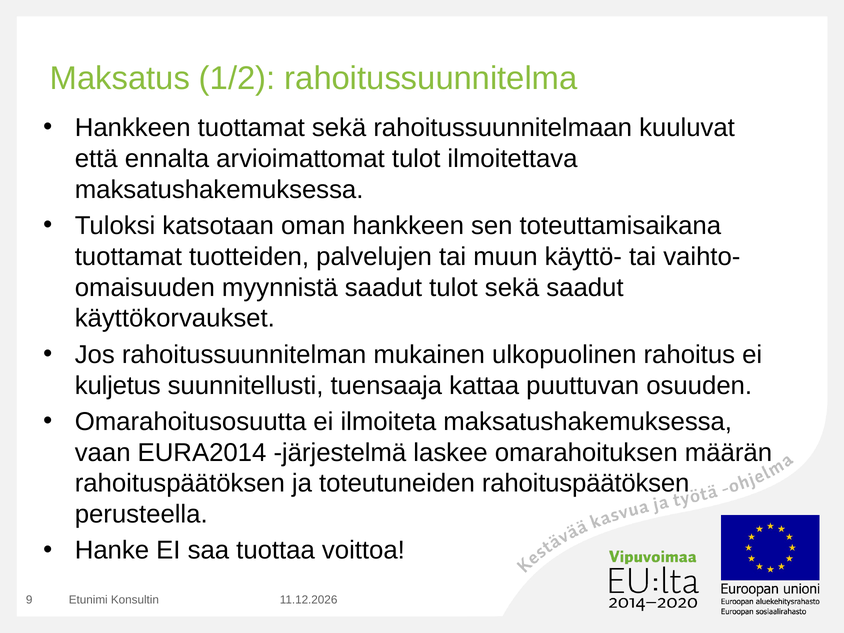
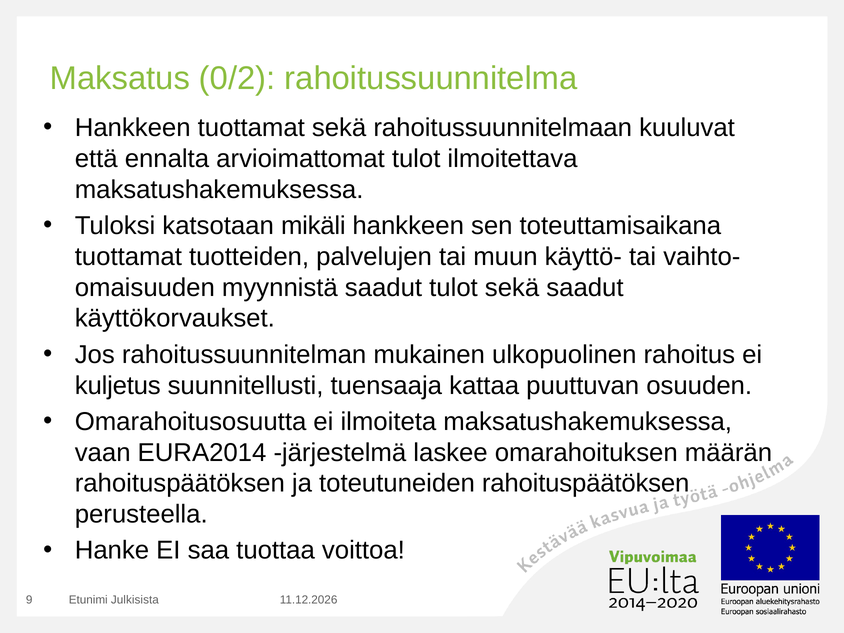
1/2: 1/2 -> 0/2
oman: oman -> mikäli
Konsultin: Konsultin -> Julkisista
